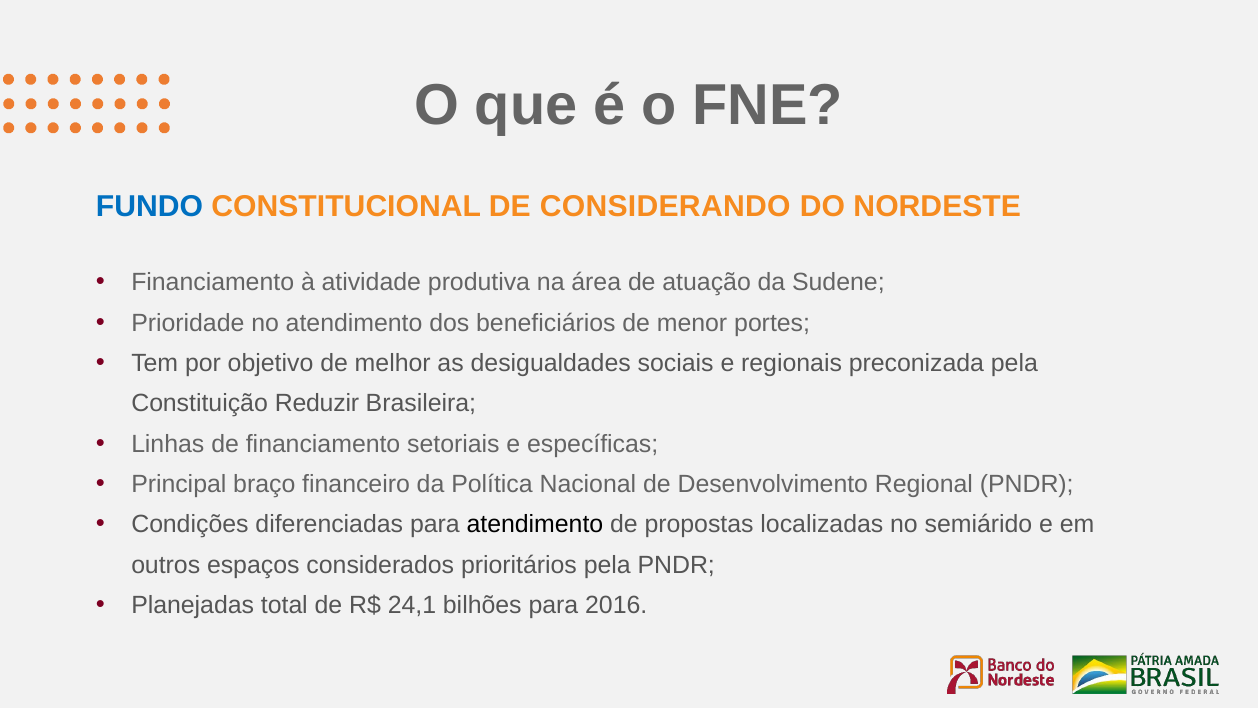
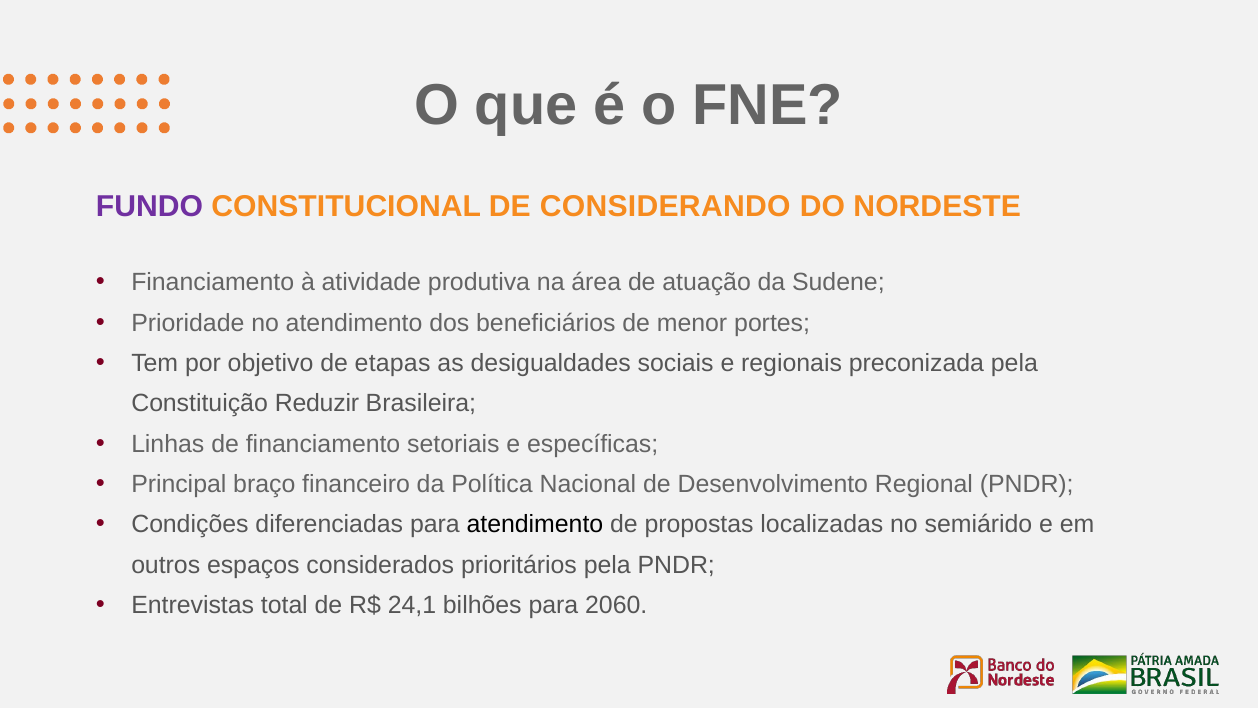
FUNDO colour: blue -> purple
melhor: melhor -> etapas
Planejadas: Planejadas -> Entrevistas
2016: 2016 -> 2060
